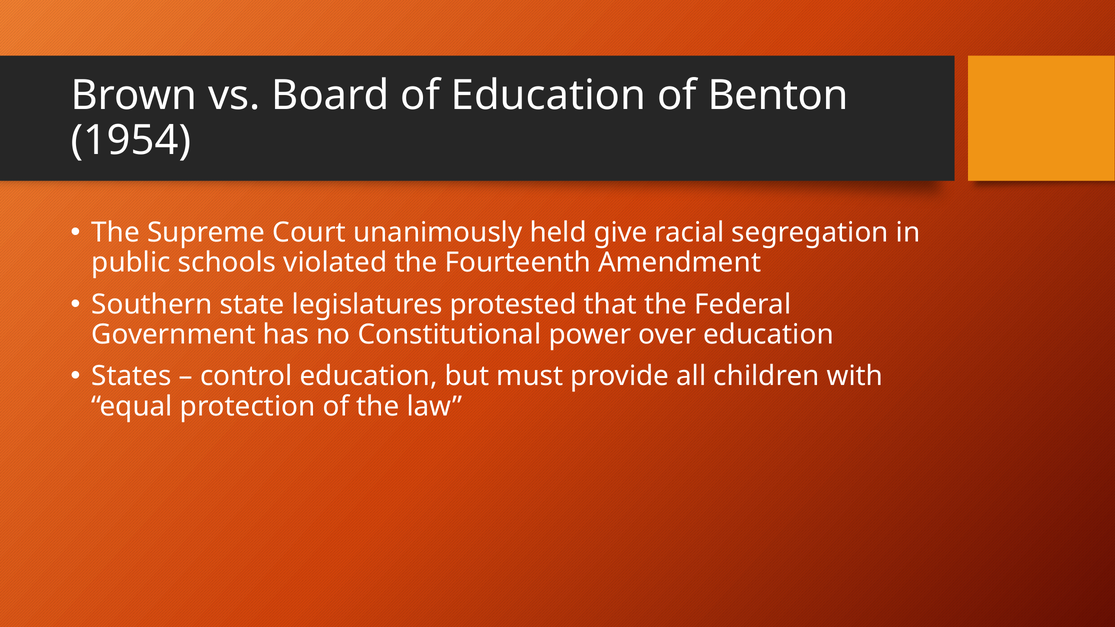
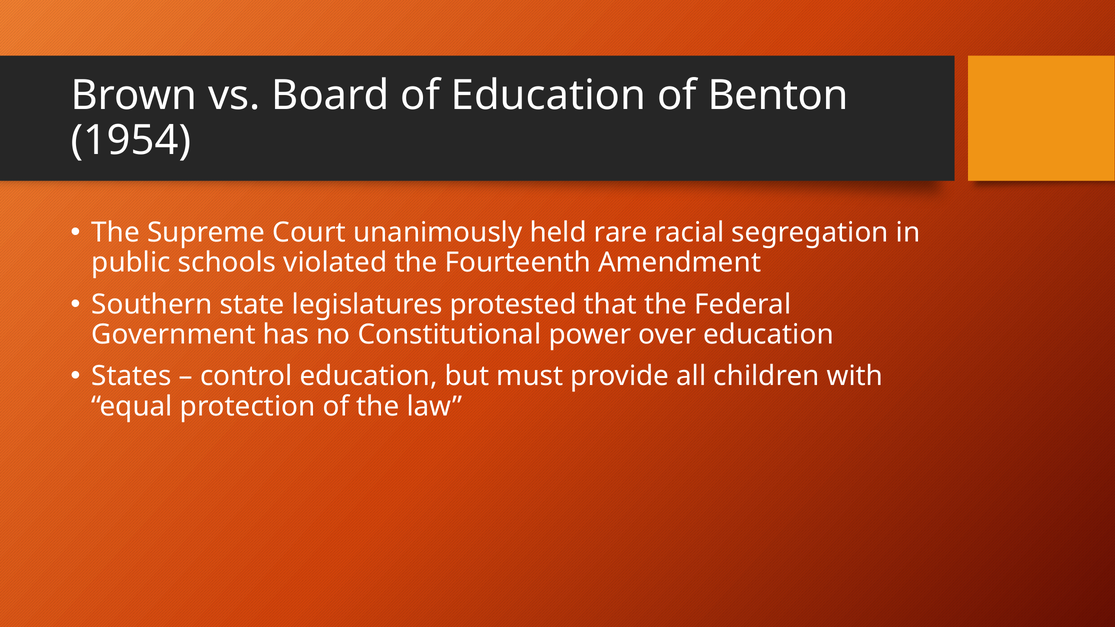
give: give -> rare
